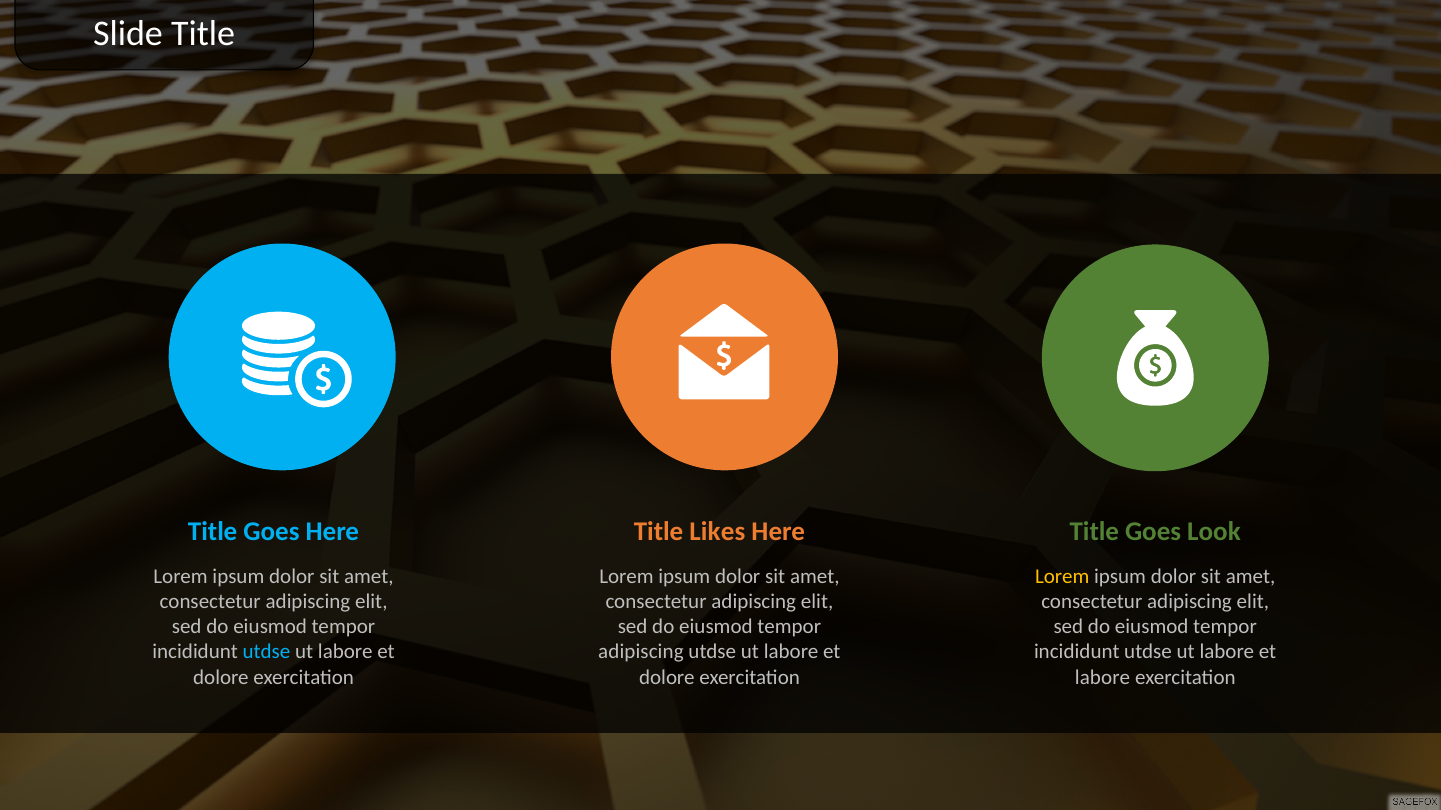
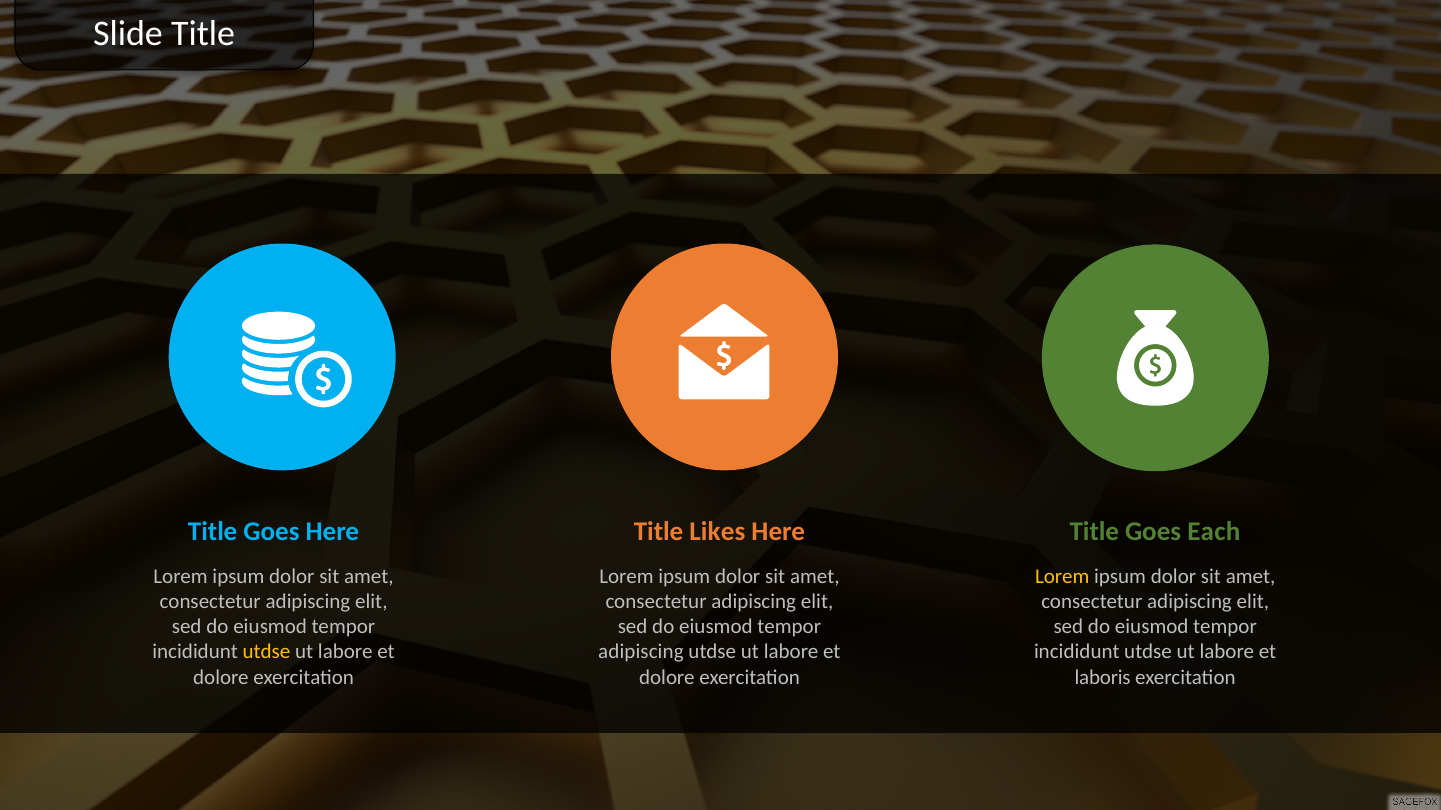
Look: Look -> Each
utdse at (266, 652) colour: light blue -> yellow
labore at (1102, 678): labore -> laboris
